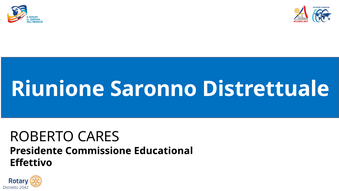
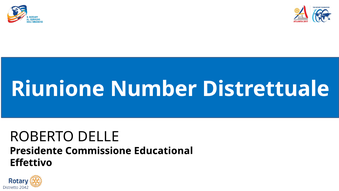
Saronno: Saronno -> Number
CARES: CARES -> DELLE
